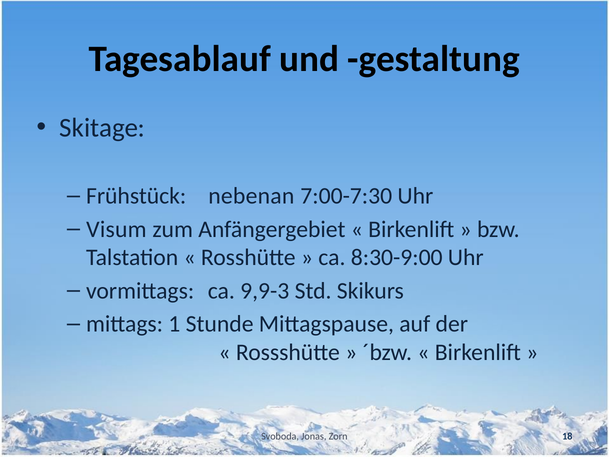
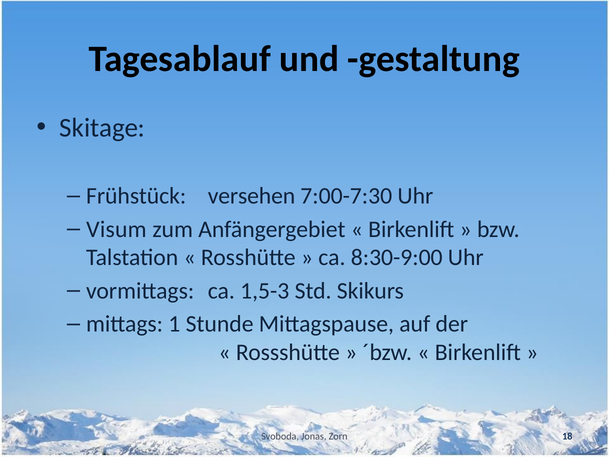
nebenan: nebenan -> versehen
9,9-3: 9,9-3 -> 1,5-3
